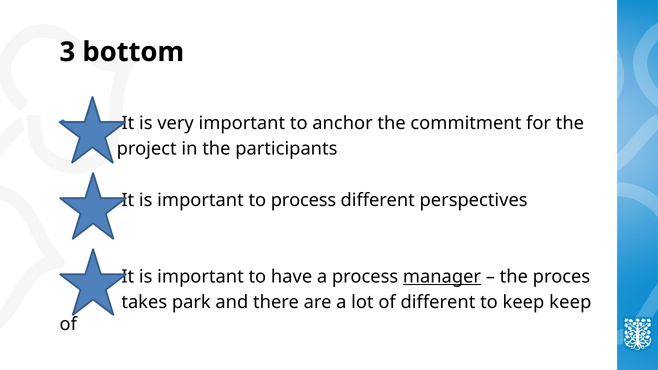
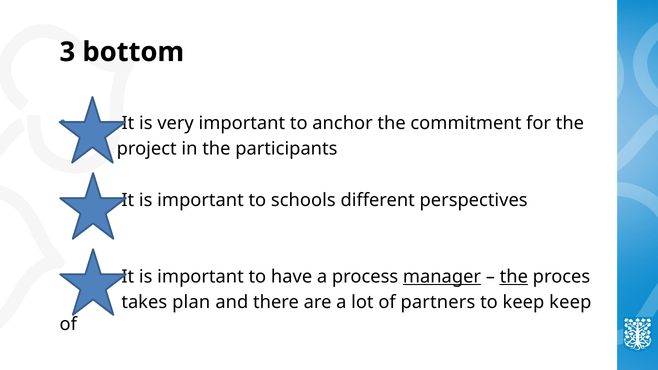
to process: process -> schools
the at (514, 277) underline: none -> present
park: park -> plan
of different: different -> partners
